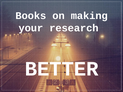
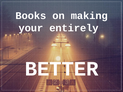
research: research -> entirely
